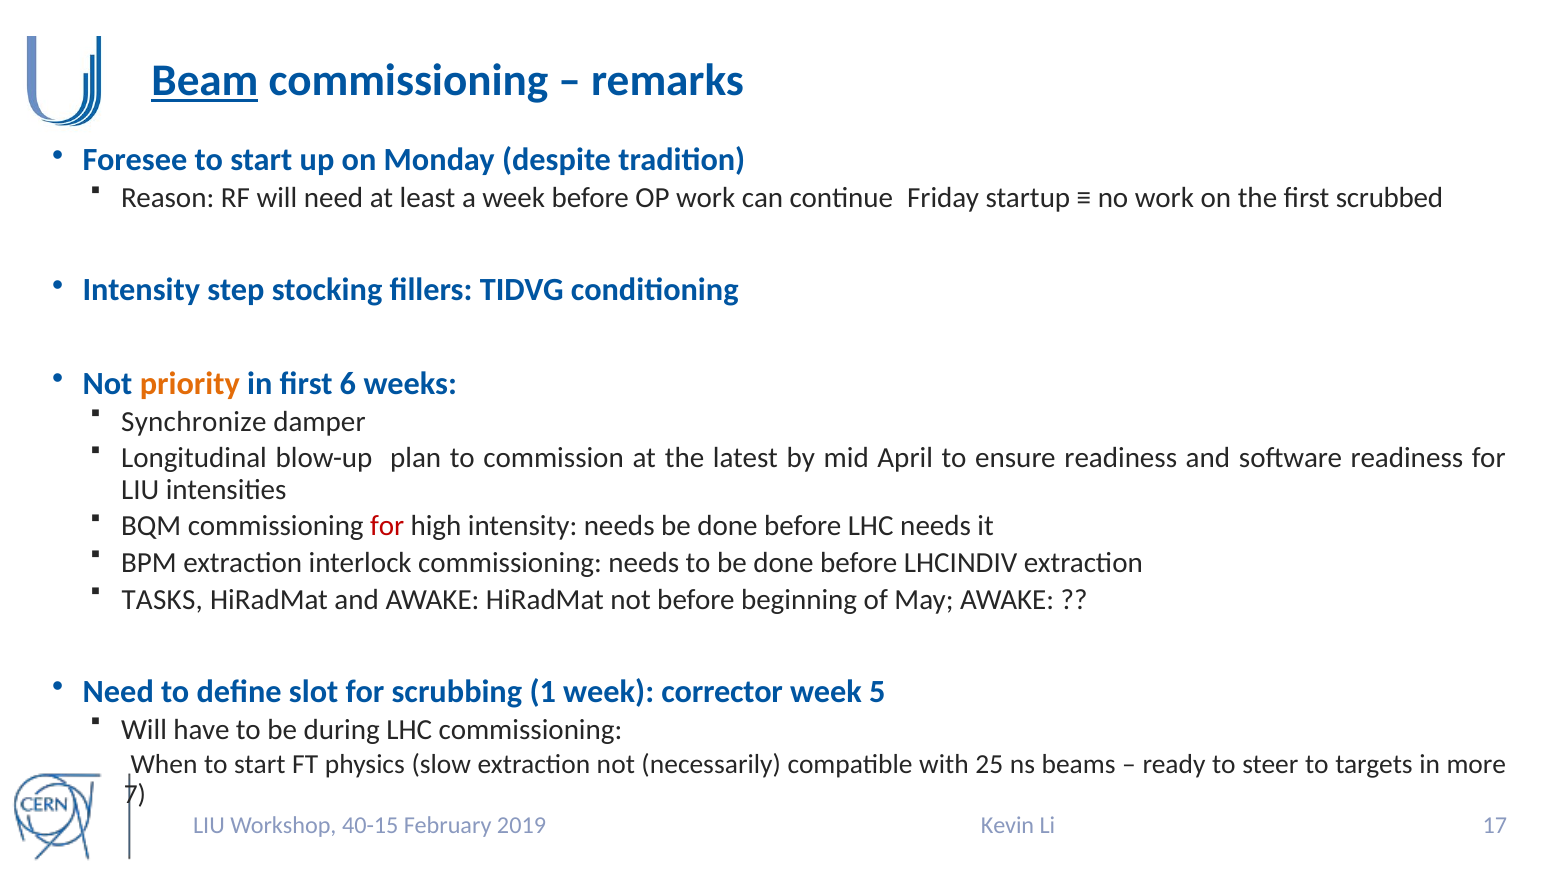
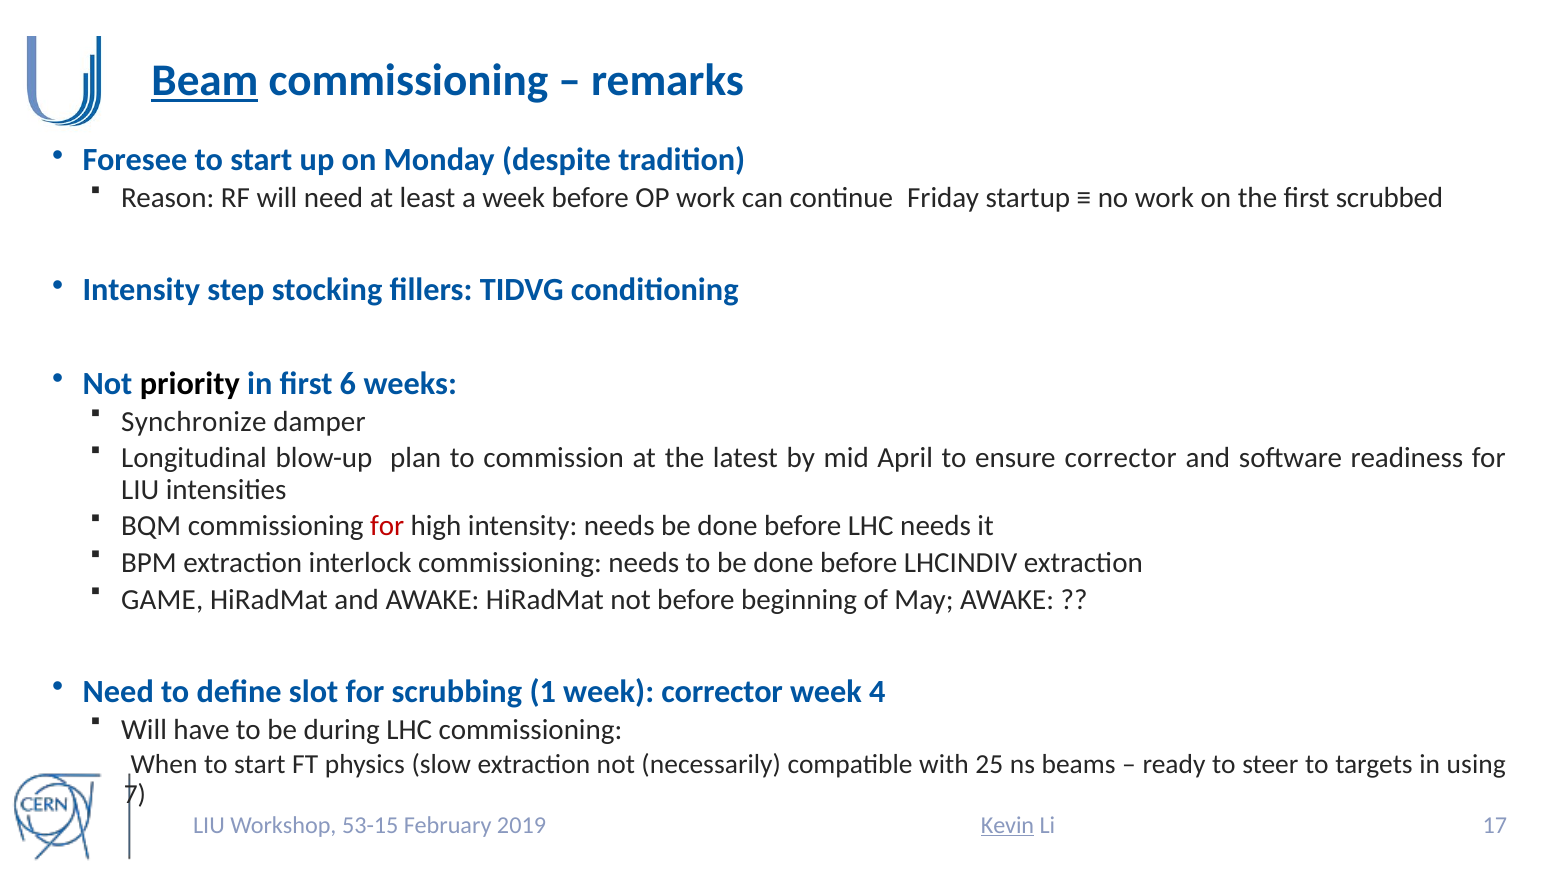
priority colour: orange -> black
ensure readiness: readiness -> corrector
TASKS: TASKS -> GAME
5: 5 -> 4
more: more -> using
Kevin underline: none -> present
40-15: 40-15 -> 53-15
